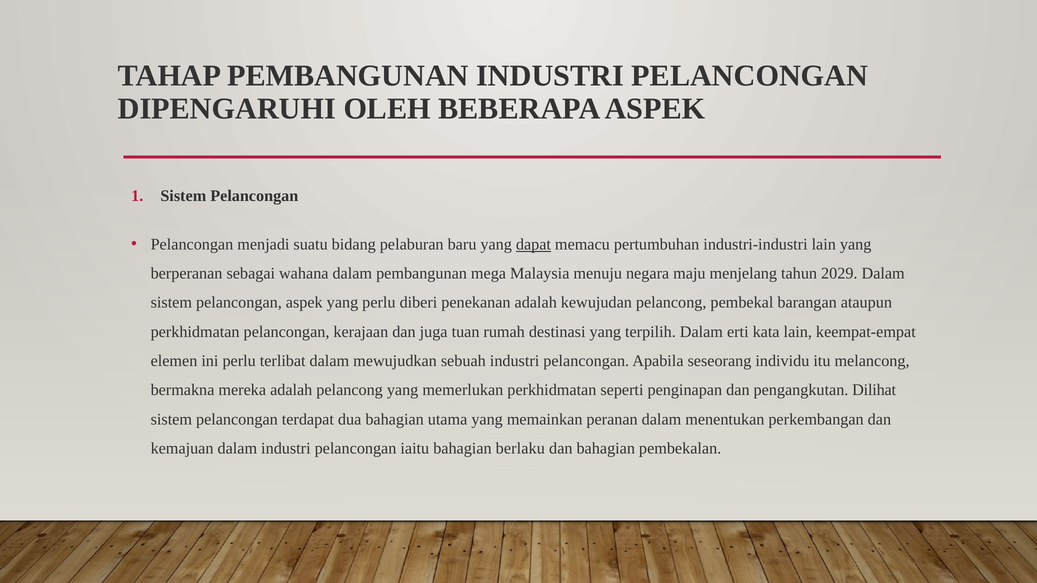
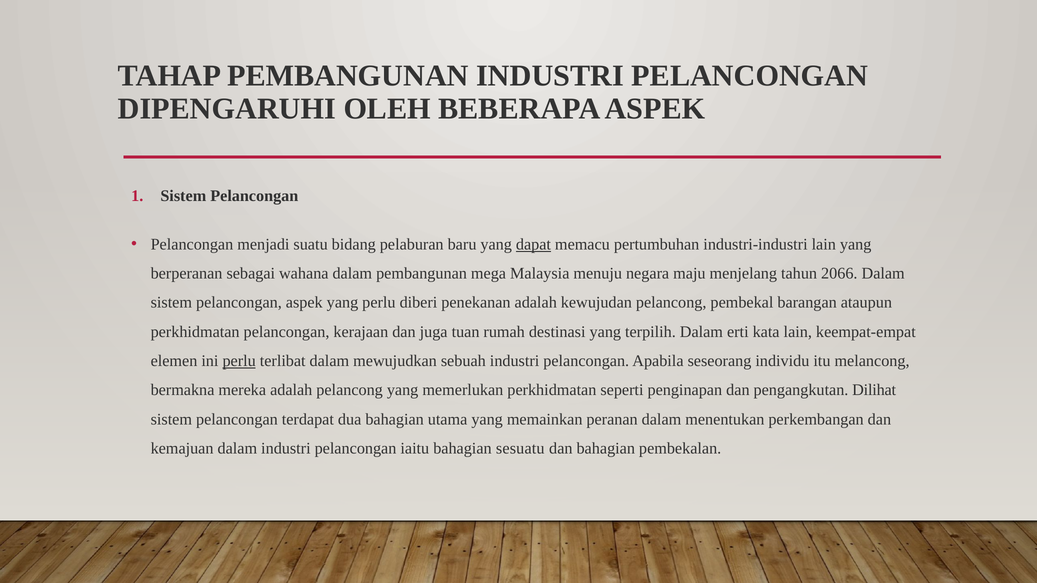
2029: 2029 -> 2066
perlu at (239, 361) underline: none -> present
berlaku: berlaku -> sesuatu
